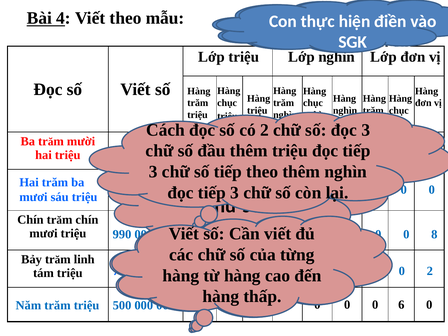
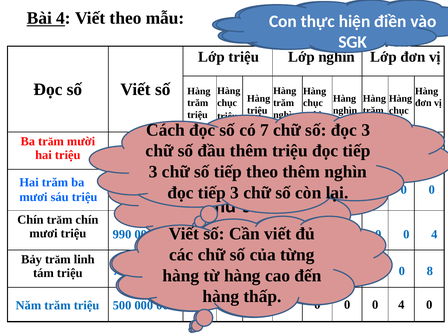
có 2: 2 -> 7
8 at (434, 235): 8 -> 4
2 at (430, 271): 2 -> 8
6 at (401, 305): 6 -> 4
